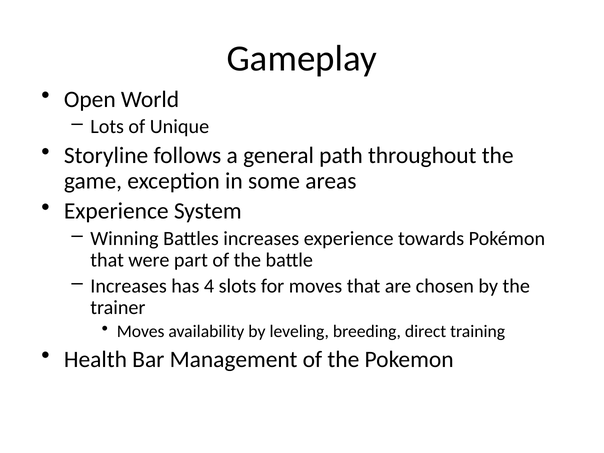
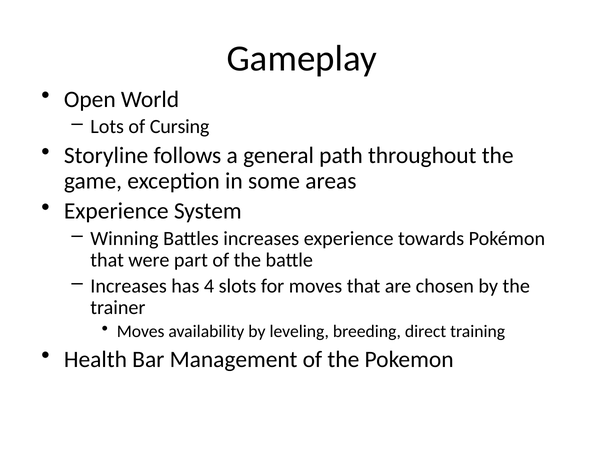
Unique: Unique -> Cursing
